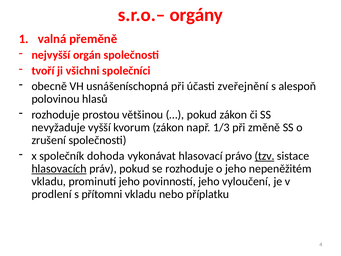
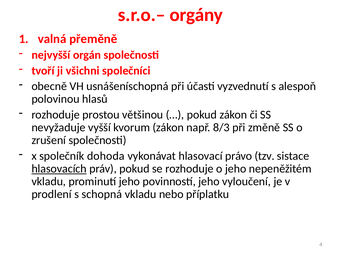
zveřejnění: zveřejnění -> vyzvednutí
1/3: 1/3 -> 8/3
tzv underline: present -> none
přítomni: přítomni -> schopná
